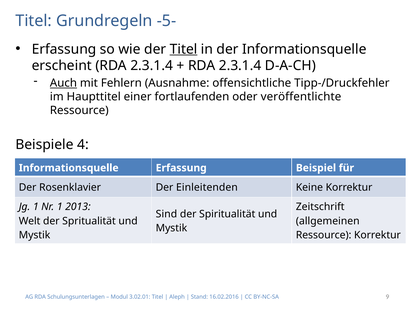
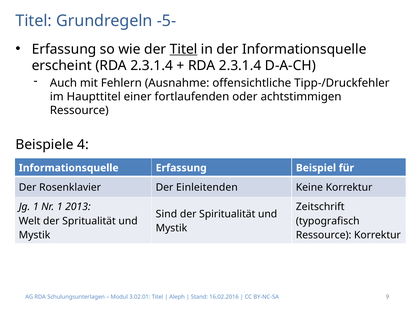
Auch underline: present -> none
veröffentlichte: veröffentlichte -> achtstimmigen
allgemeinen: allgemeinen -> typografisch
